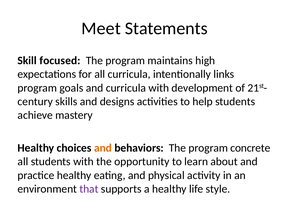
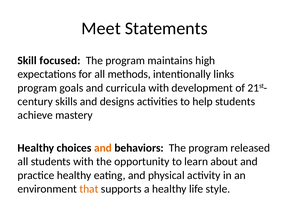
all curricula: curricula -> methods
concrete: concrete -> released
that colour: purple -> orange
